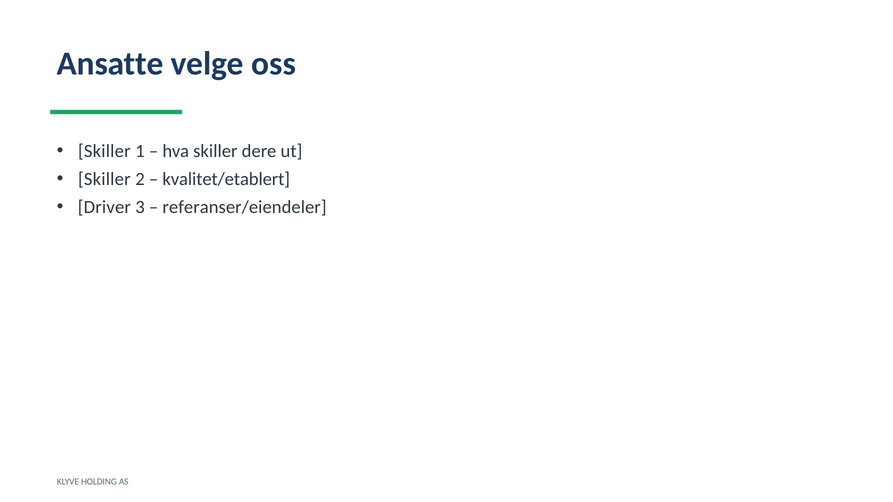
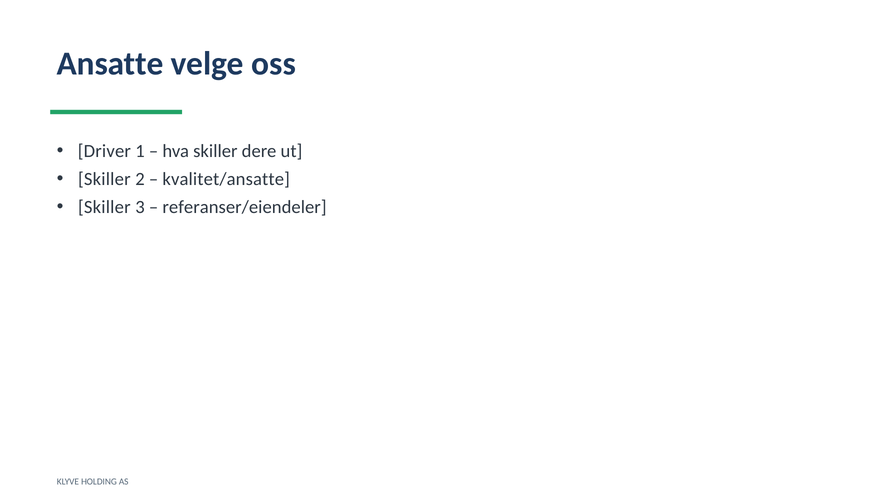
Skiller at (104, 151): Skiller -> Driver
kvalitet/etablert: kvalitet/etablert -> kvalitet/ansatte
Driver at (104, 207): Driver -> Skiller
